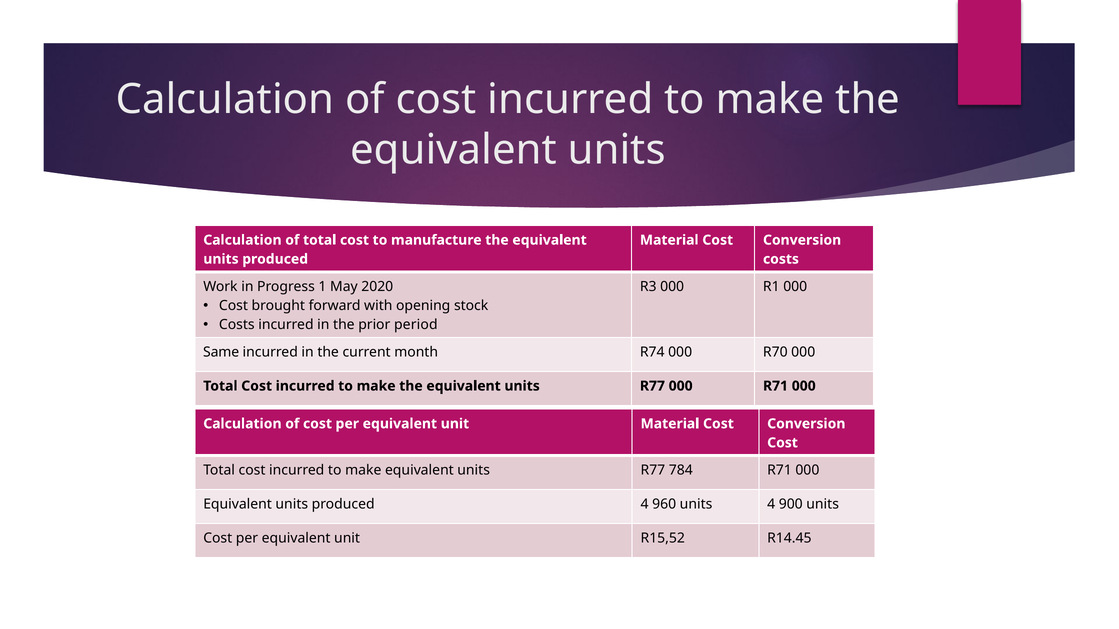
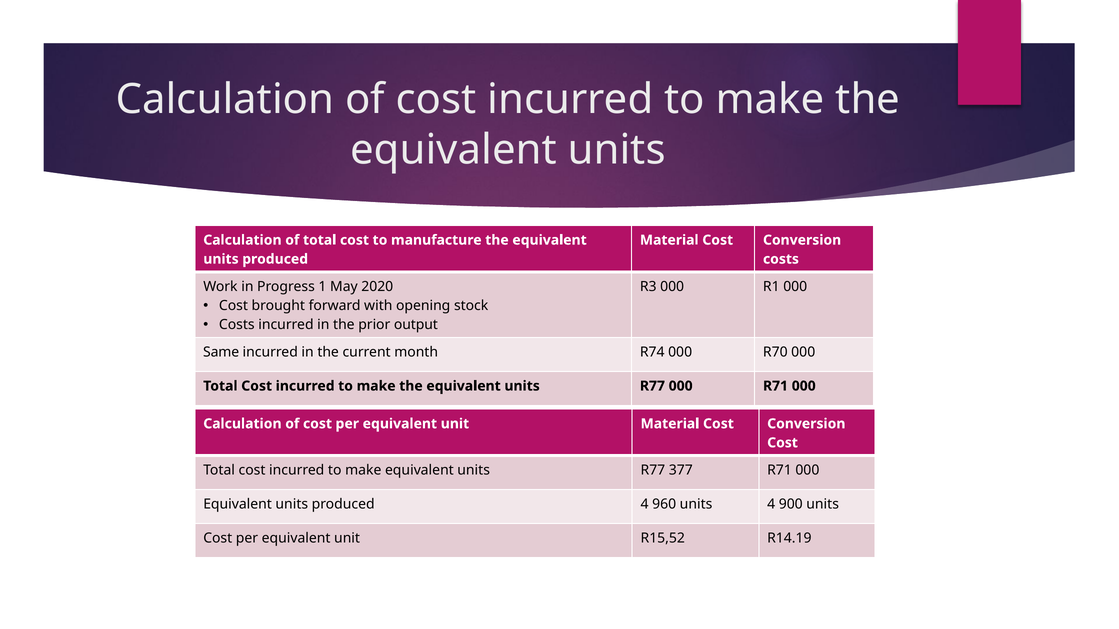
period: period -> output
784: 784 -> 377
R14.45: R14.45 -> R14.19
